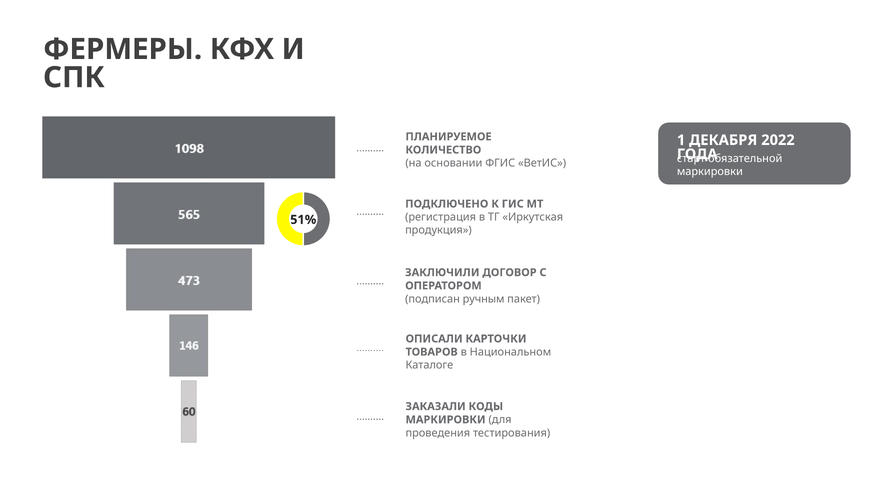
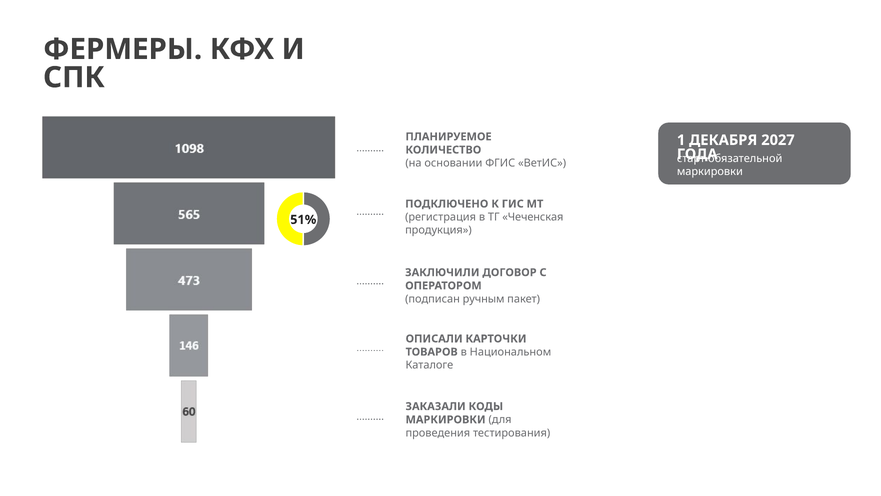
2022: 2022 -> 2027
Иркутская: Иркутская -> Чеченская
